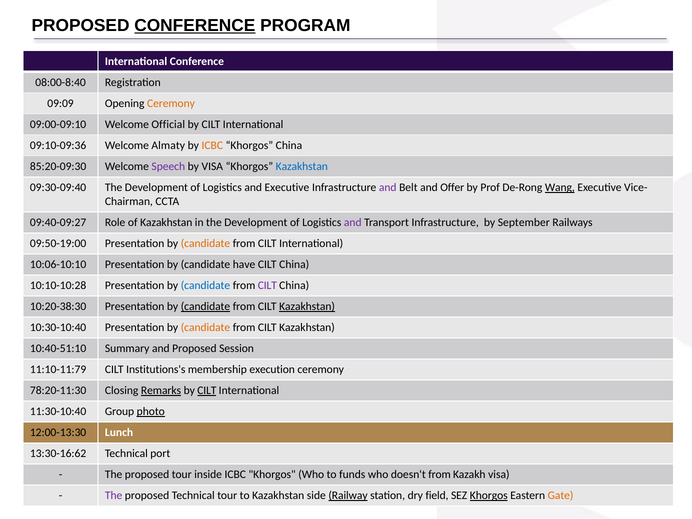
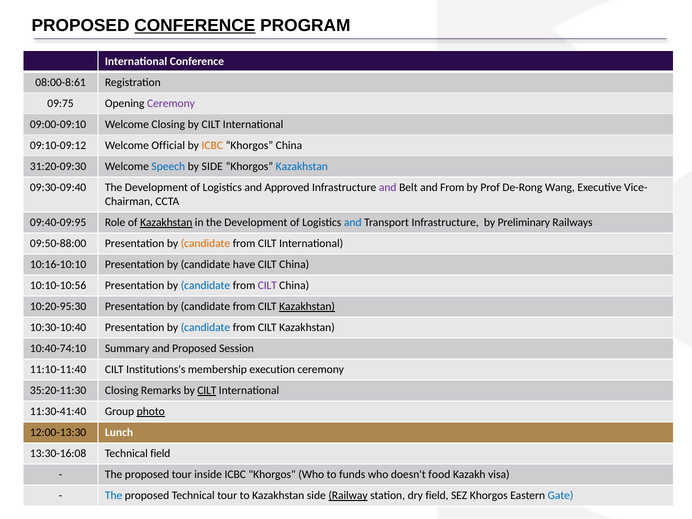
08:00-8:40: 08:00-8:40 -> 08:00-8:61
09:09: 09:09 -> 09:75
Ceremony at (171, 103) colour: orange -> purple
Welcome Official: Official -> Closing
09:10-09:36: 09:10-09:36 -> 09:10-09:12
Almaty: Almaty -> Official
85:20-09:30: 85:20-09:30 -> 31:20-09:30
Speech colour: purple -> blue
by VISA: VISA -> SIDE
and Executive: Executive -> Approved
and Offer: Offer -> From
Wang underline: present -> none
09:40-09:27: 09:40-09:27 -> 09:40-09:95
Kazakhstan at (166, 223) underline: none -> present
and at (353, 223) colour: purple -> blue
September: September -> Preliminary
09:50-19:00: 09:50-19:00 -> 09:50-88:00
10:06-10:10: 10:06-10:10 -> 10:16-10:10
10:10-10:28: 10:10-10:28 -> 10:10-10:56
10:20-38:30: 10:20-38:30 -> 10:20-95:30
candidate at (205, 307) underline: present -> none
candidate at (205, 328) colour: orange -> blue
10:40-51:10: 10:40-51:10 -> 10:40-74:10
11:10-11:79: 11:10-11:79 -> 11:10-11:40
78:20-11:30: 78:20-11:30 -> 35:20-11:30
Remarks underline: present -> none
11:30-10:40: 11:30-10:40 -> 11:30-41:40
13:30-16:62: 13:30-16:62 -> 13:30-16:08
Technical port: port -> field
doesn't from: from -> food
The at (114, 496) colour: purple -> blue
Khorgos at (489, 496) underline: present -> none
Gate colour: orange -> blue
